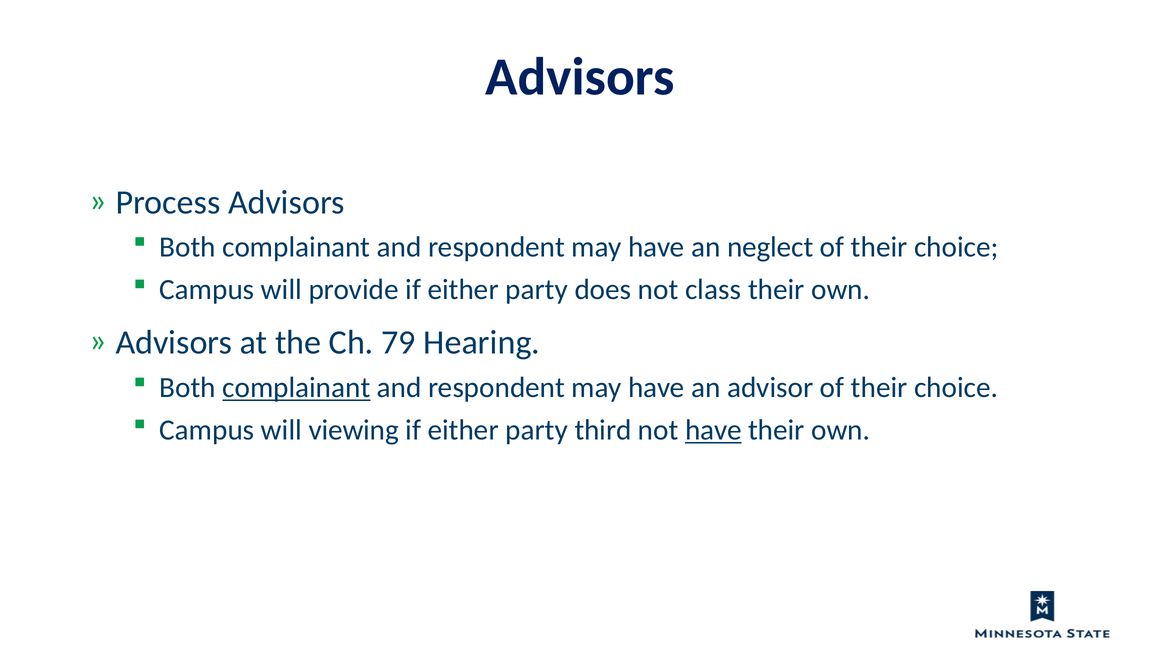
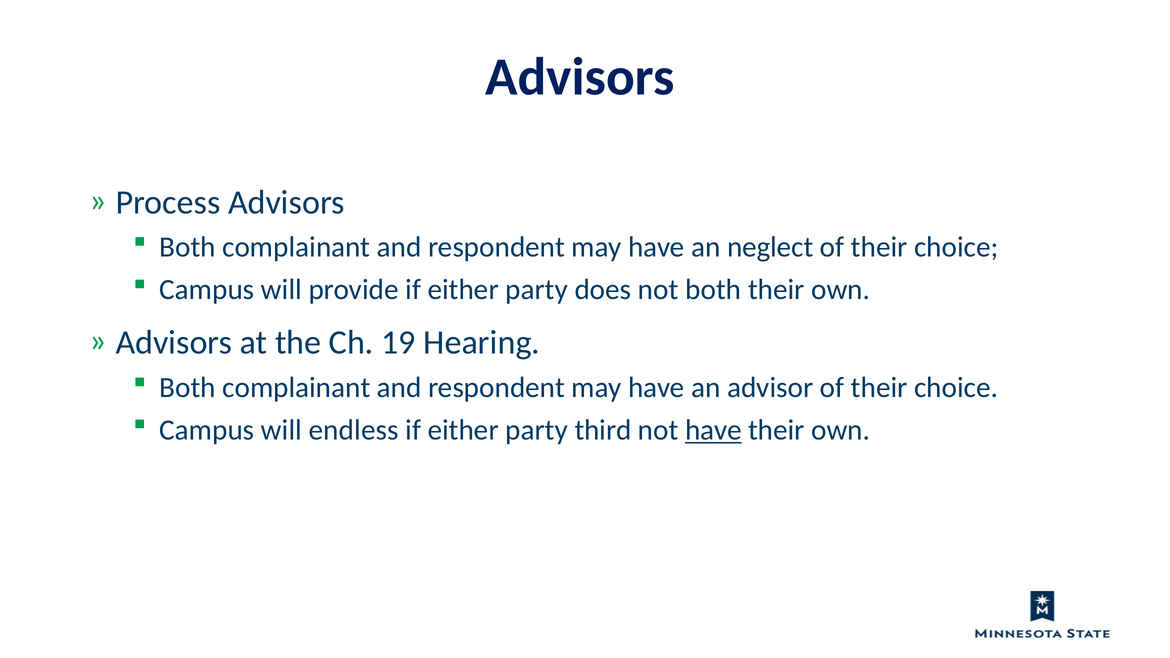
not class: class -> both
79: 79 -> 19
complainant at (296, 388) underline: present -> none
viewing: viewing -> endless
